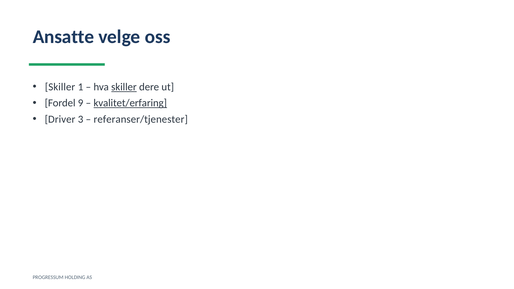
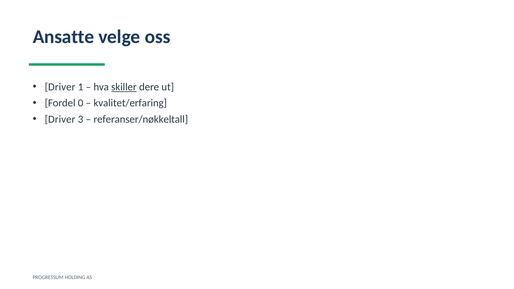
Skiller at (60, 87): Skiller -> Driver
9: 9 -> 0
kvalitet/erfaring underline: present -> none
referanser/tjenester: referanser/tjenester -> referanser/nøkkeltall
